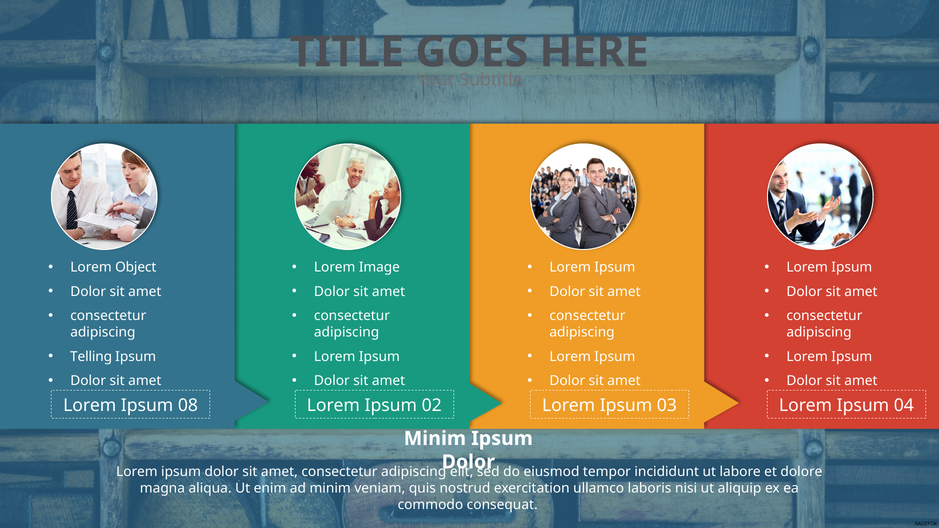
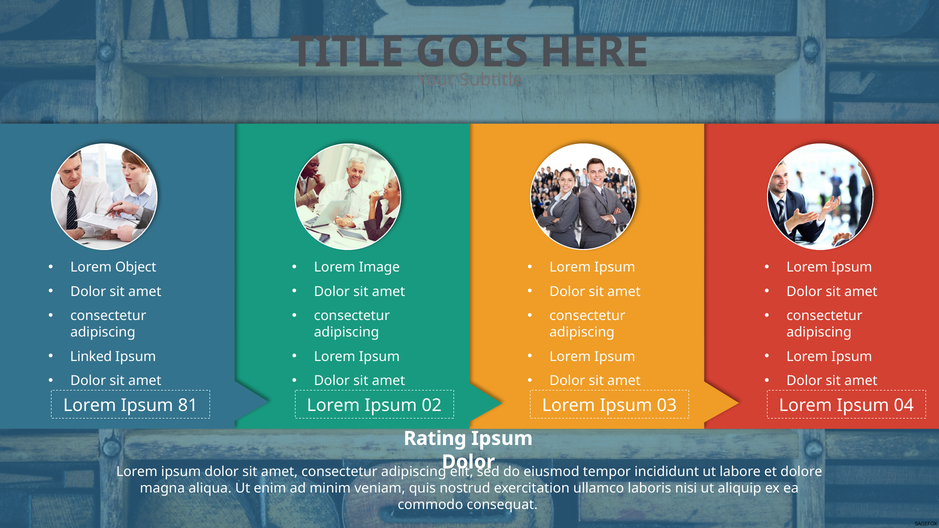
Telling: Telling -> Linked
08: 08 -> 81
Minim at (435, 439): Minim -> Rating
